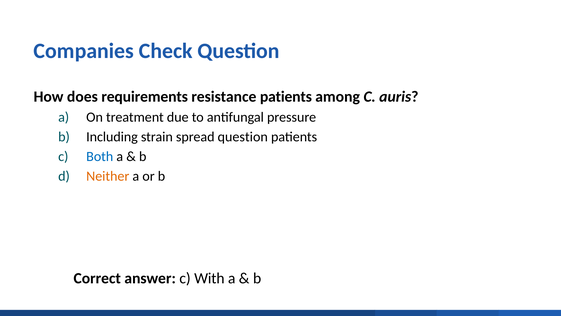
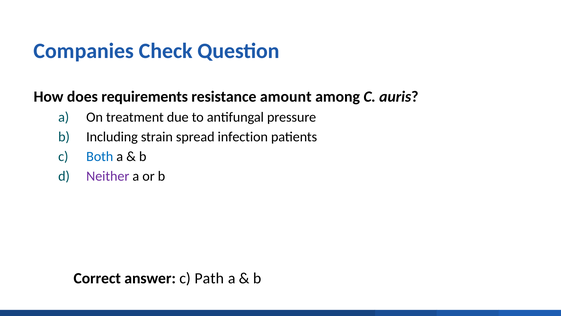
resistance patients: patients -> amount
question: question -> infection
Neither colour: orange -> purple
With: With -> Path
